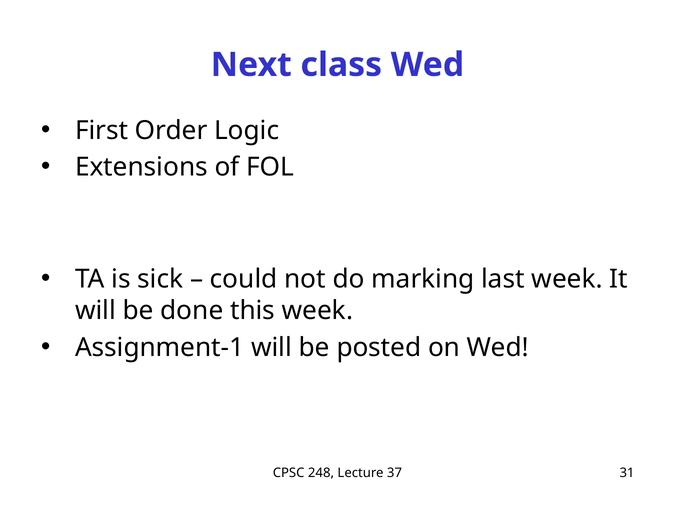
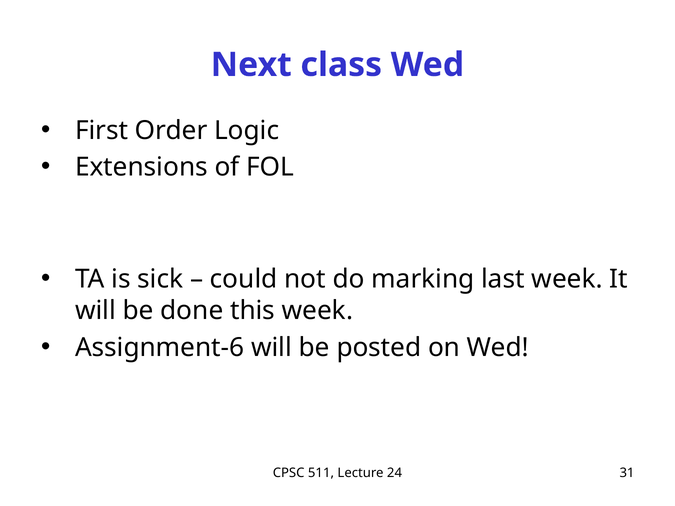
Assignment-1: Assignment-1 -> Assignment-6
248: 248 -> 511
37: 37 -> 24
